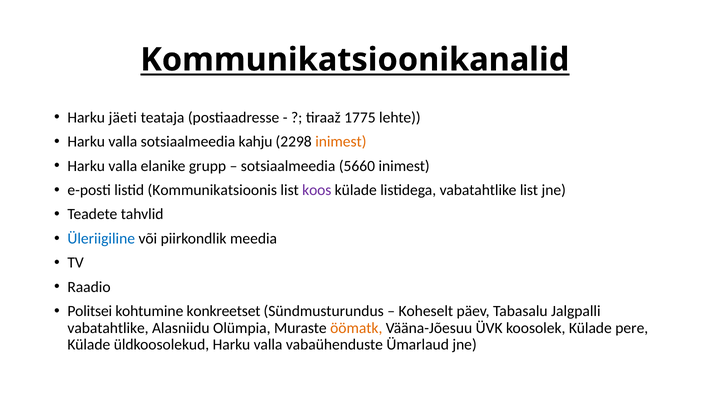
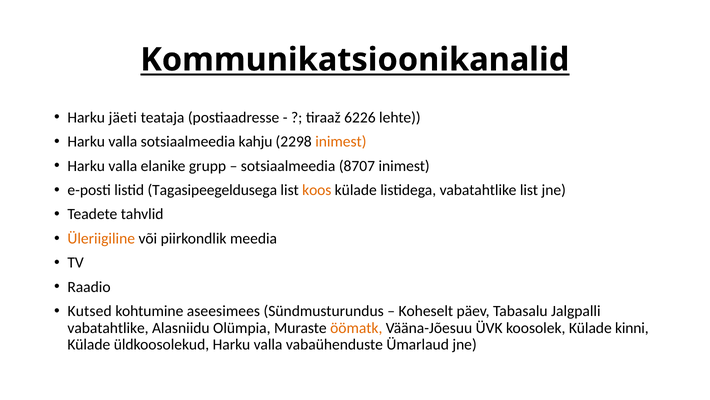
1775: 1775 -> 6226
5660: 5660 -> 8707
Kommunikatsioonis: Kommunikatsioonis -> Tagasipeegeldusega
koos colour: purple -> orange
Üleriigiline colour: blue -> orange
Politsei: Politsei -> Kutsed
konkreetset: konkreetset -> aseesimees
pere: pere -> kinni
